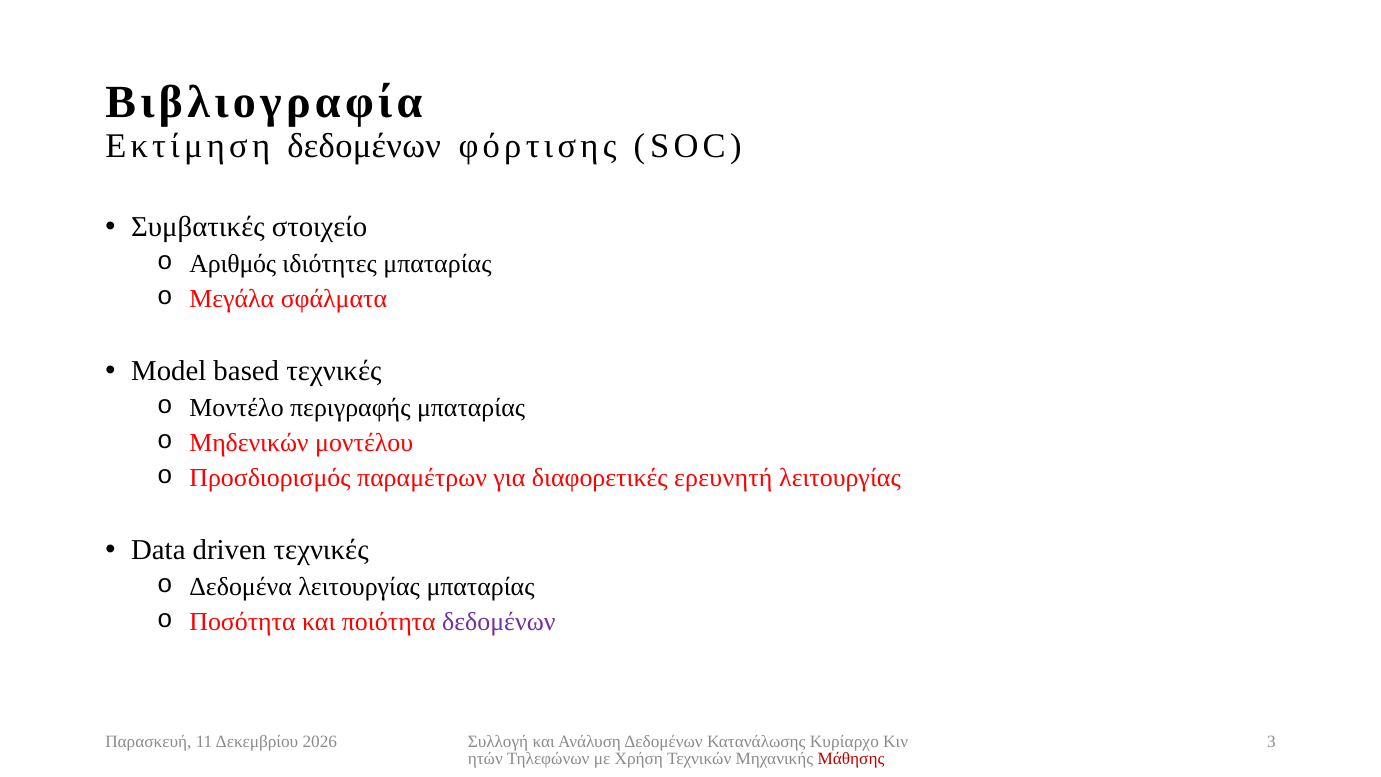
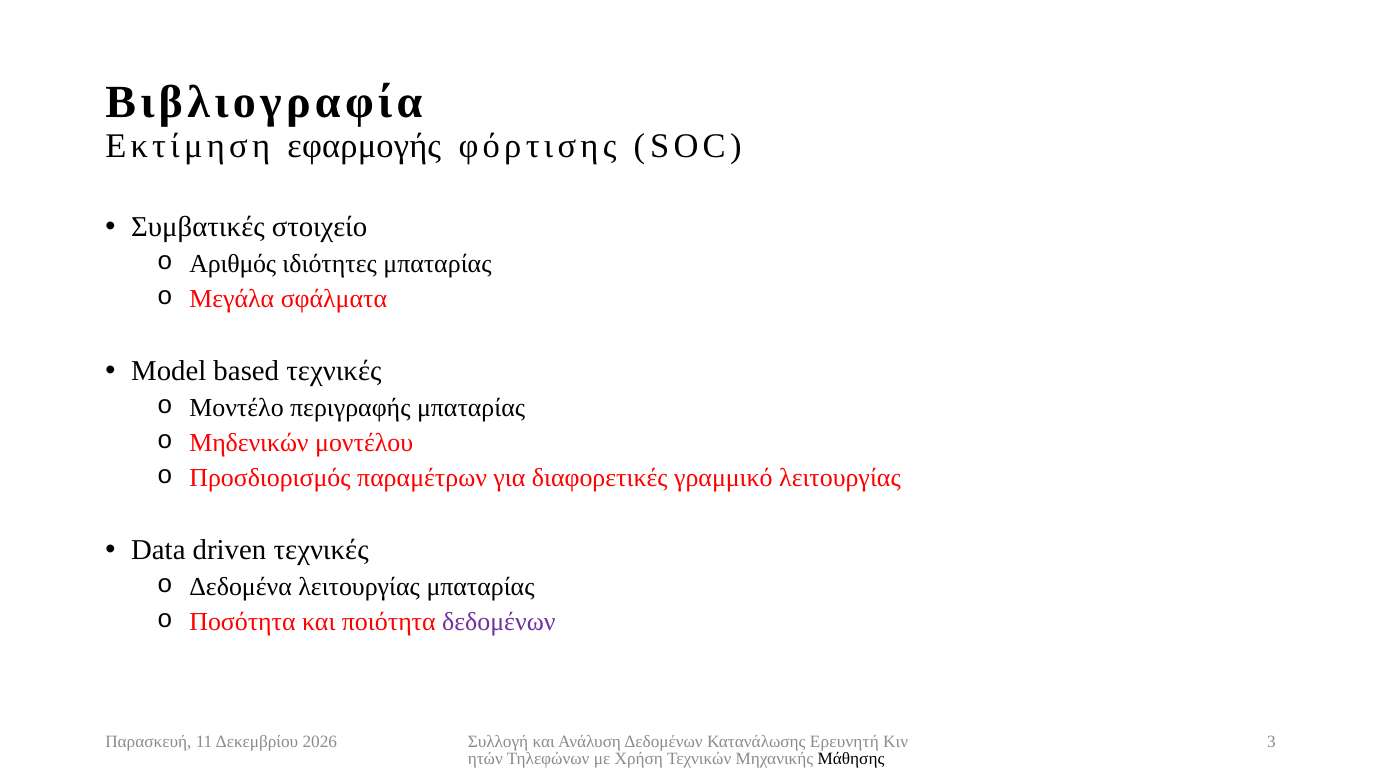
Εκτίμηση δεδομένων: δεδομένων -> εφαρμογής
ερευνητή: ερευνητή -> γραμμικό
Κυρίαρχο: Κυρίαρχο -> Ερευνητή
Μάθησης colour: red -> black
